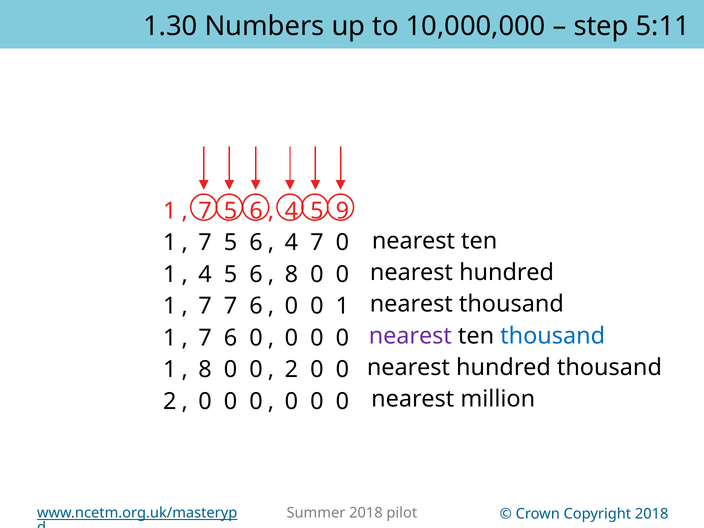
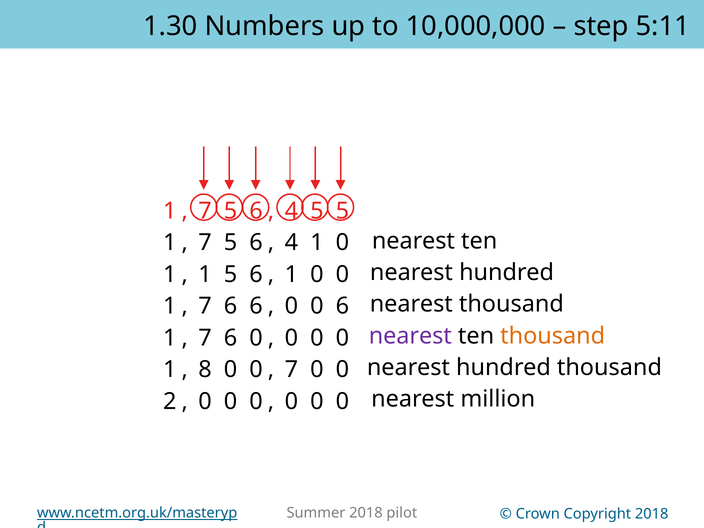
5 9: 9 -> 5
4 7: 7 -> 1
1 4: 4 -> 1
5 6 8: 8 -> 1
7 at (231, 306): 7 -> 6
6 0 0 1: 1 -> 6
thousand at (553, 336) colour: blue -> orange
8 0 0 2: 2 -> 7
